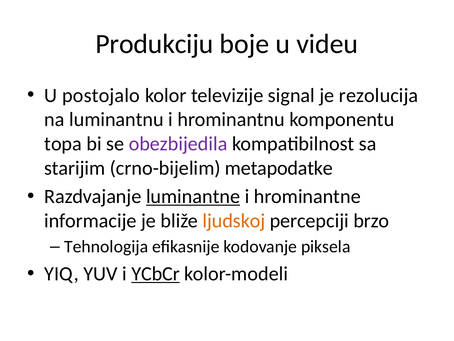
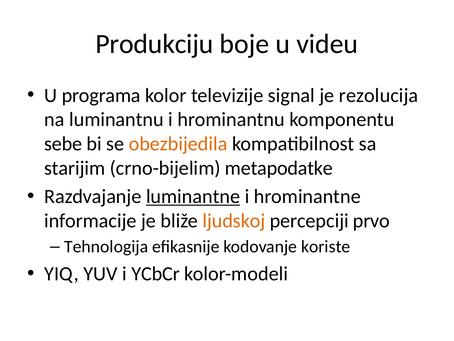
postojalo: postojalo -> programa
topa: topa -> sebe
obezbijedila colour: purple -> orange
brzo: brzo -> prvo
piksela: piksela -> koriste
YCbCr underline: present -> none
